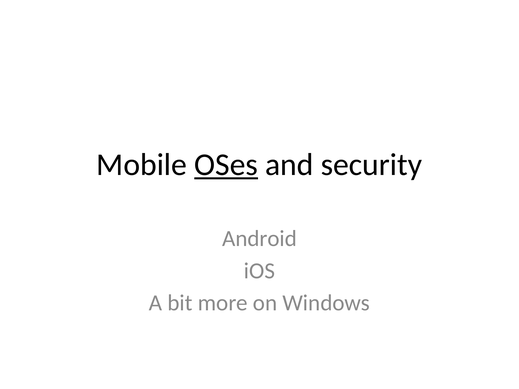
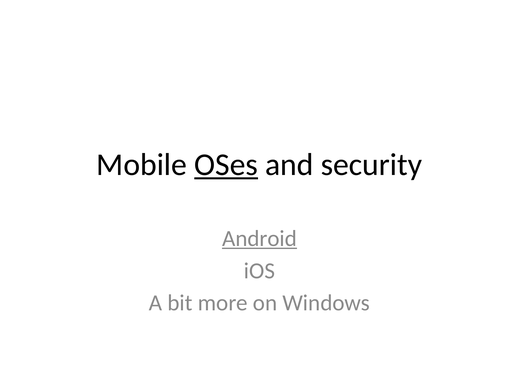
Android underline: none -> present
